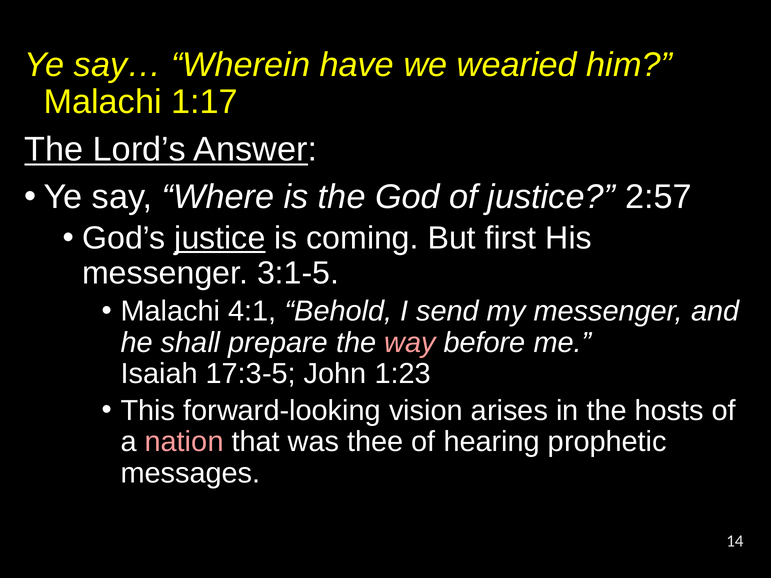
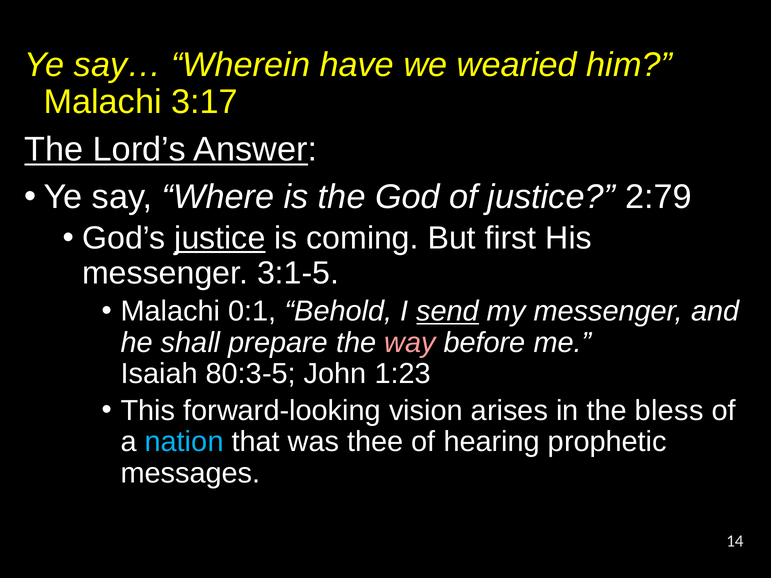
1:17: 1:17 -> 3:17
2:57: 2:57 -> 2:79
4:1: 4:1 -> 0:1
send underline: none -> present
17:3-5: 17:3-5 -> 80:3-5
hosts: hosts -> bless
nation colour: pink -> light blue
